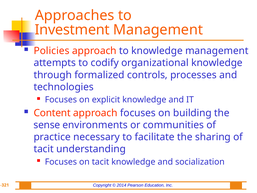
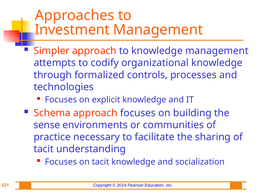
Policies: Policies -> Simpler
Content: Content -> Schema
